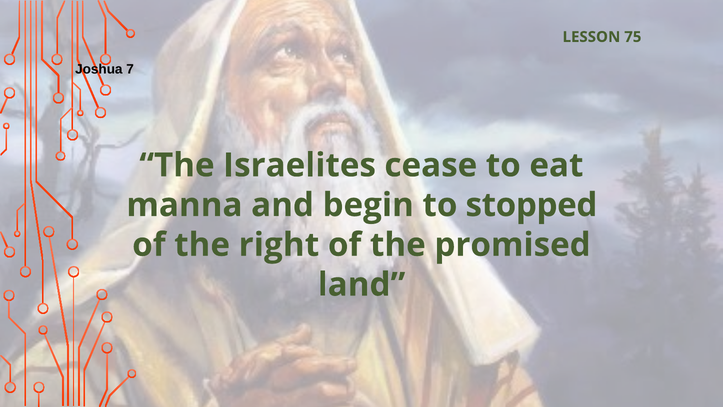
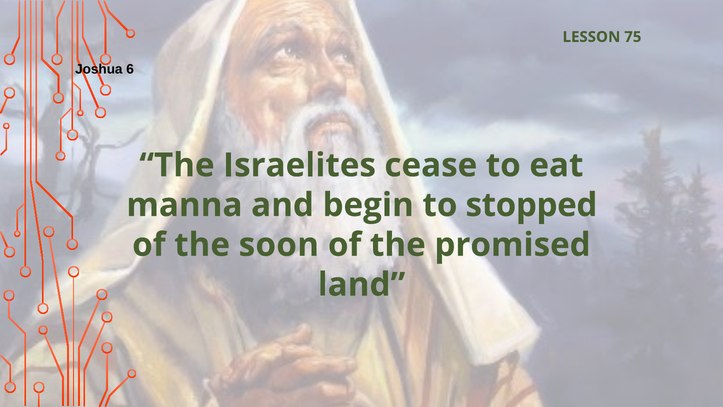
7: 7 -> 6
right: right -> soon
